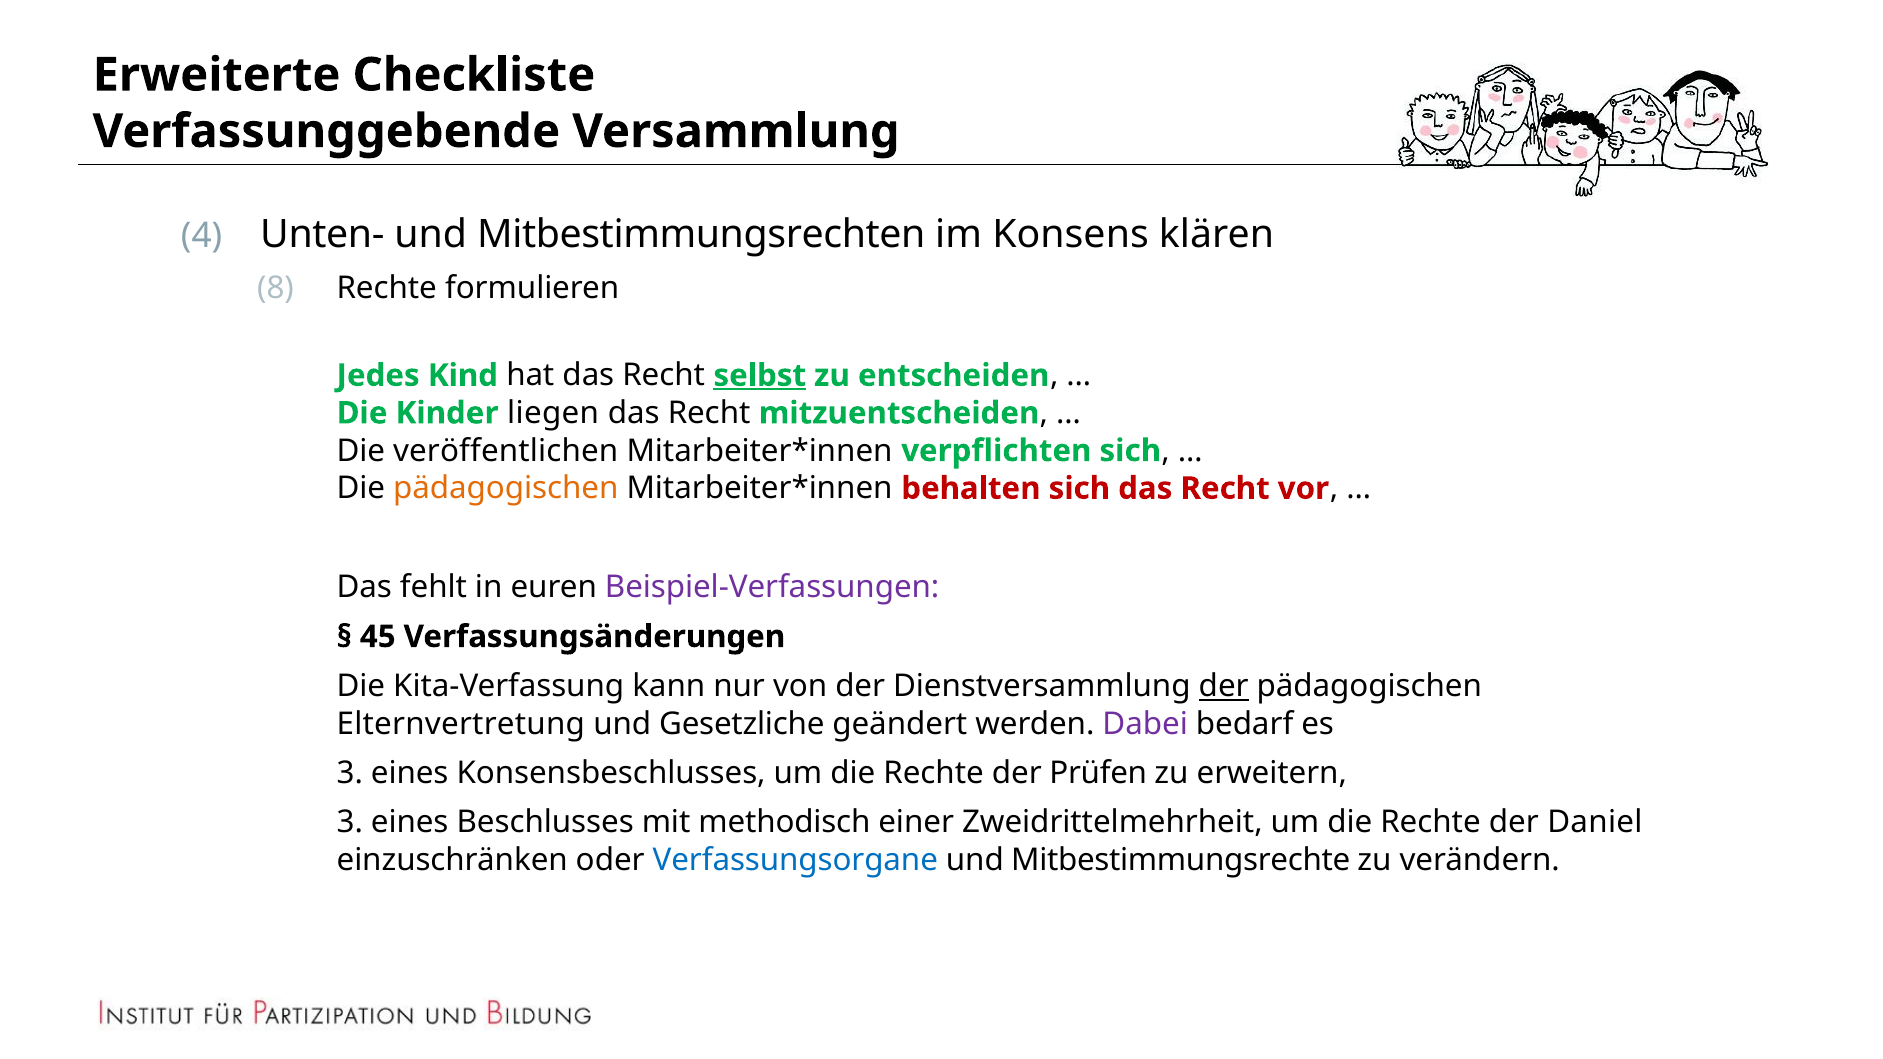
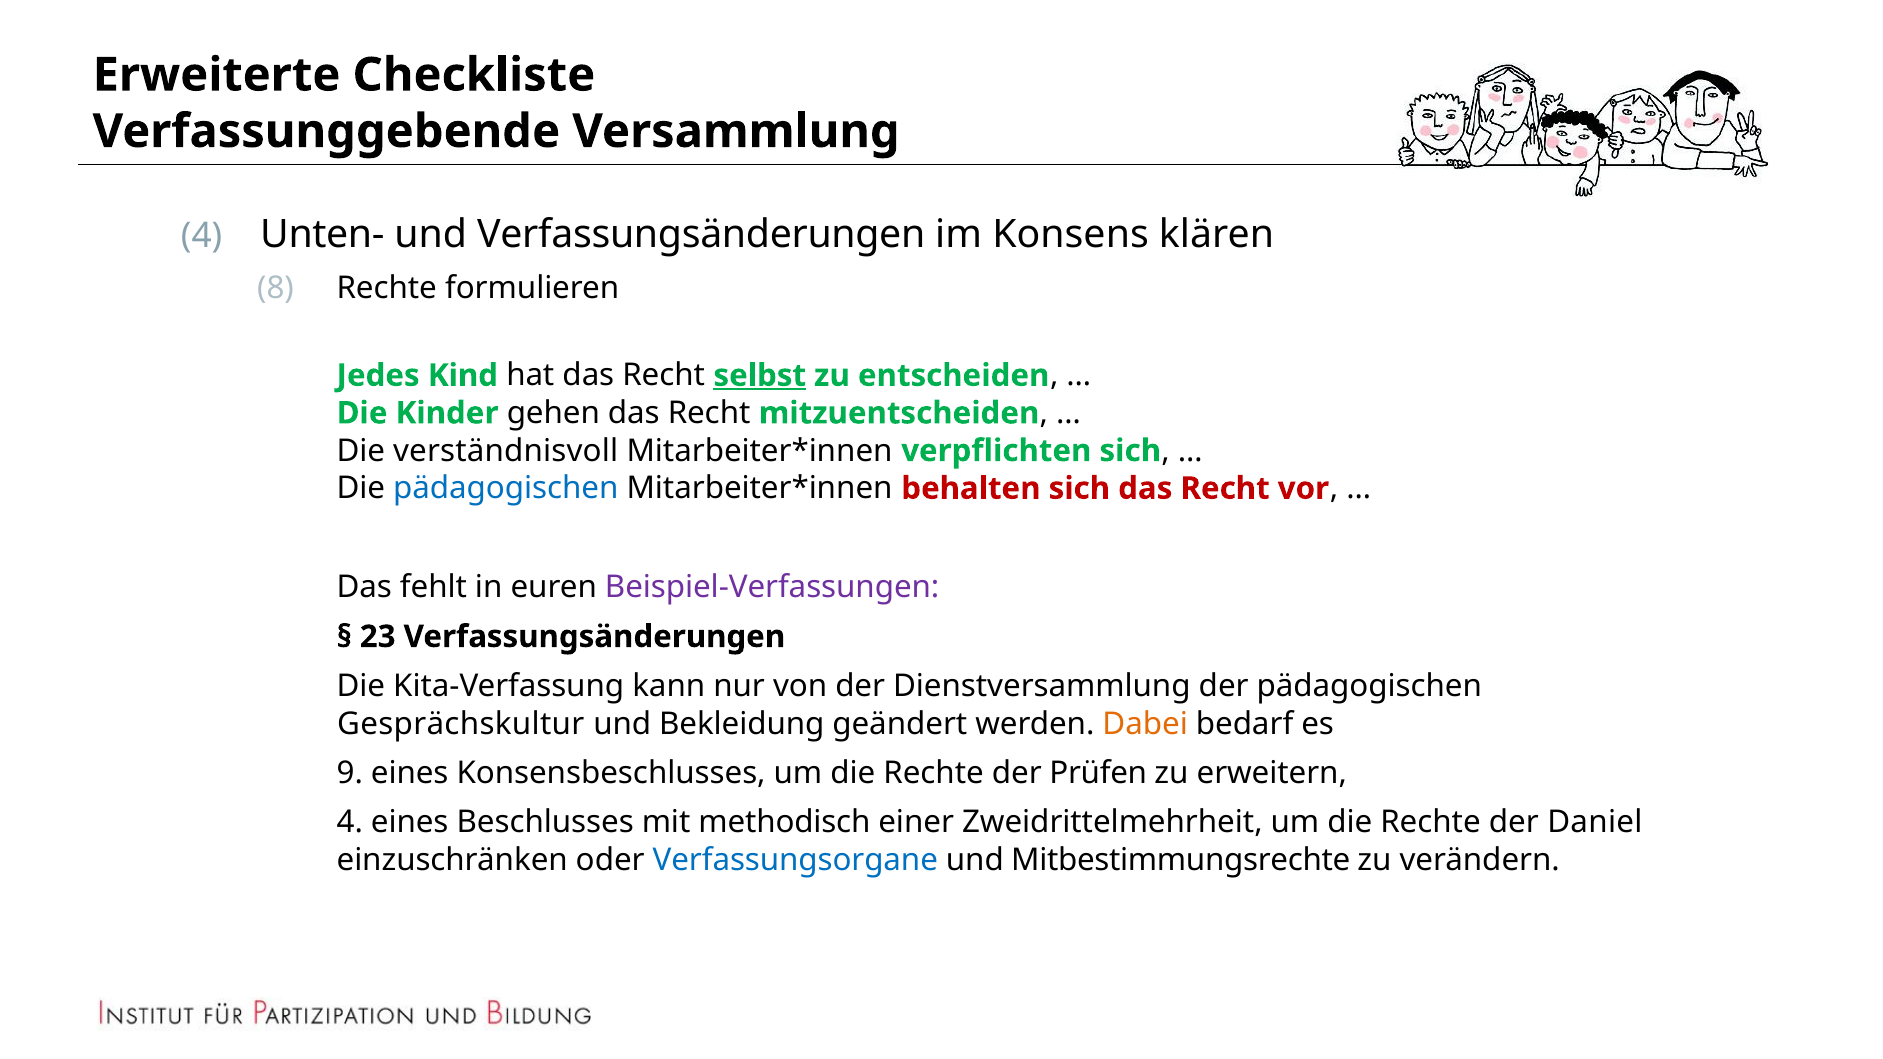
und Mitbestimmungsrechten: Mitbestimmungsrechten -> Verfassungsänderungen
liegen: liegen -> gehen
veröffentlichen: veröffentlichen -> verständnisvoll
pädagogischen at (506, 488) colour: orange -> blue
45: 45 -> 23
der at (1224, 686) underline: present -> none
Elternvertretung: Elternvertretung -> Gesprächskultur
Gesetzliche: Gesetzliche -> Bekleidung
Dabei colour: purple -> orange
3 at (350, 773): 3 -> 9
3 at (350, 823): 3 -> 4
